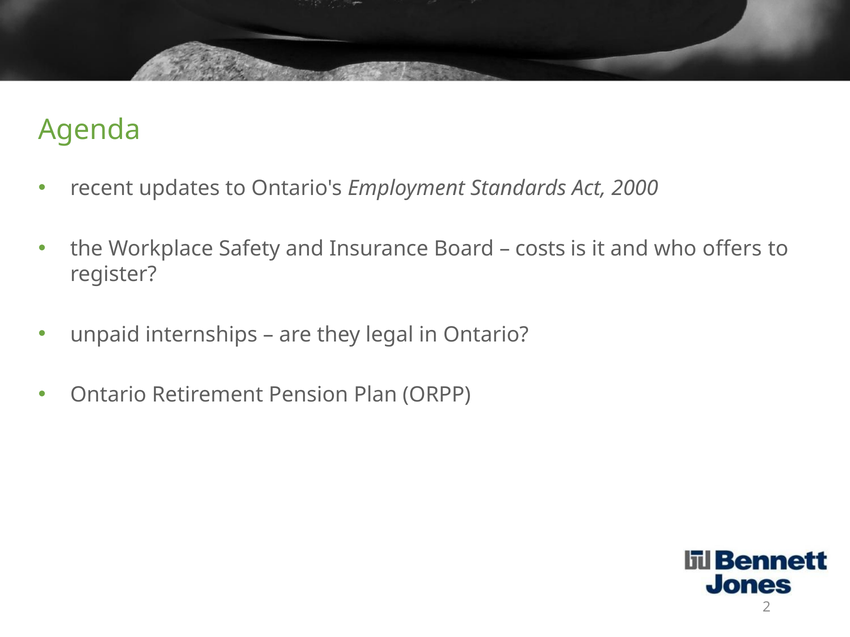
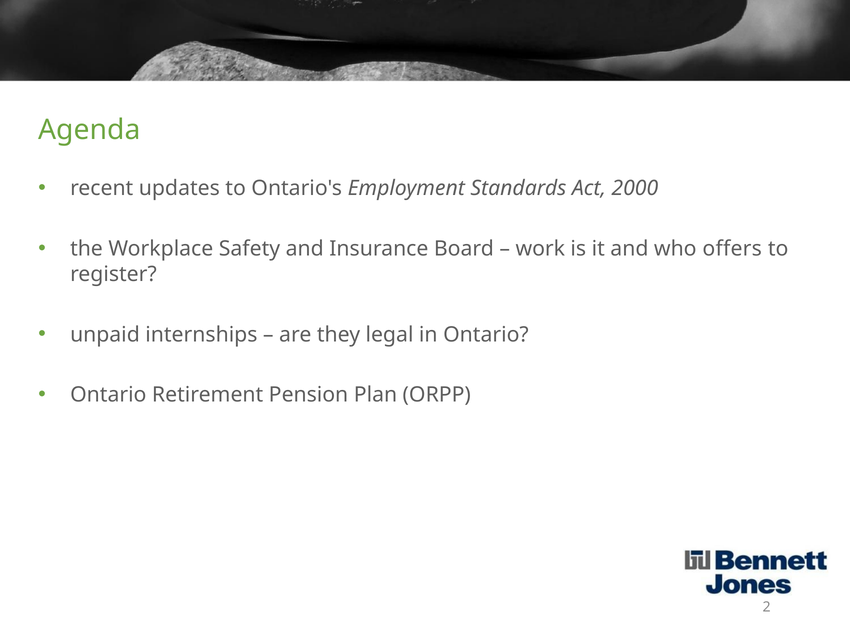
costs: costs -> work
